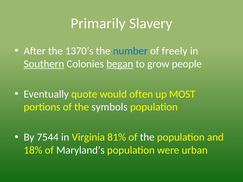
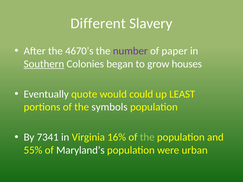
Primarily: Primarily -> Different
1370’s: 1370’s -> 4670’s
number colour: blue -> purple
freely: freely -> paper
began underline: present -> none
people: people -> houses
often: often -> could
MOST: MOST -> LEAST
7544: 7544 -> 7341
81%: 81% -> 16%
the at (147, 137) colour: white -> light green
18%: 18% -> 55%
